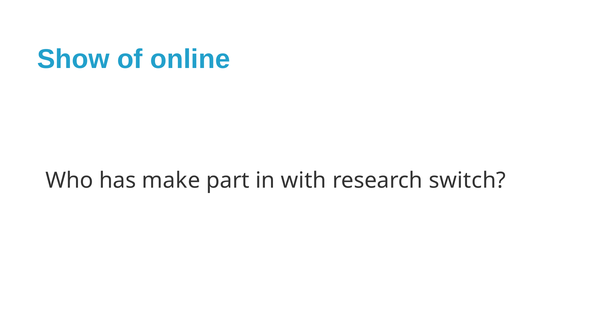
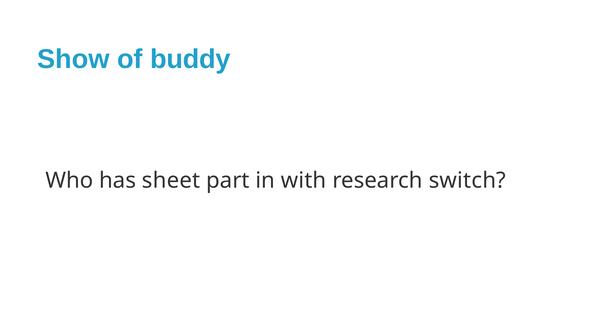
online: online -> buddy
make: make -> sheet
